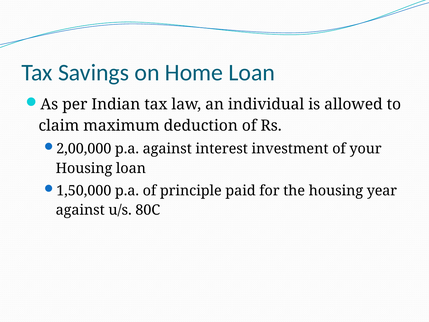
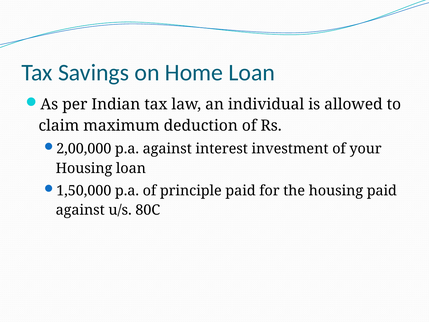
housing year: year -> paid
